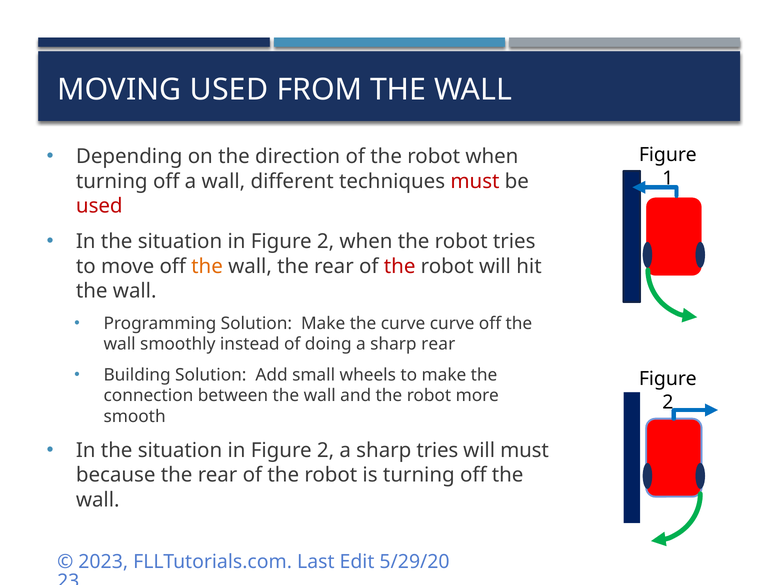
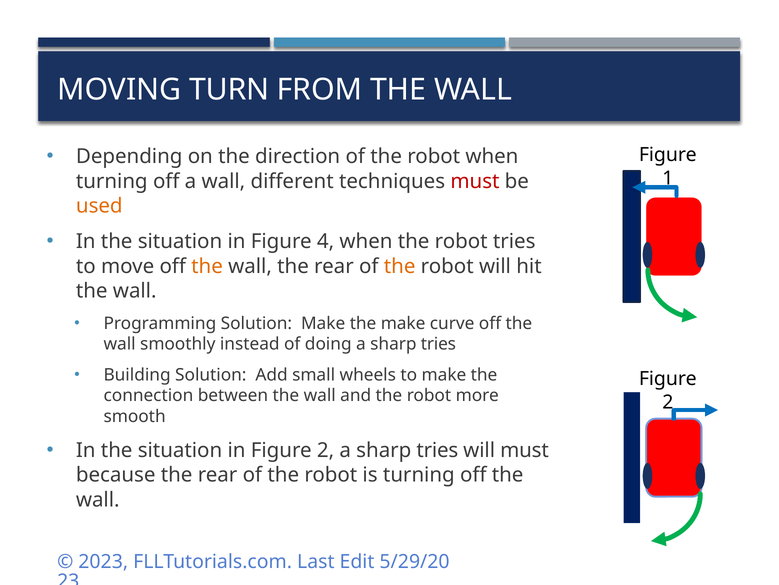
MOVING USED: USED -> TURN
used at (99, 206) colour: red -> orange
2 at (326, 241): 2 -> 4
the at (400, 266) colour: red -> orange
the curve: curve -> make
doing a sharp rear: rear -> tries
